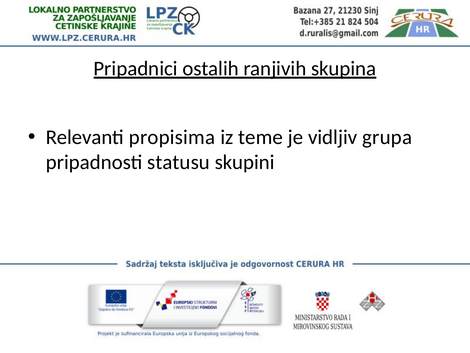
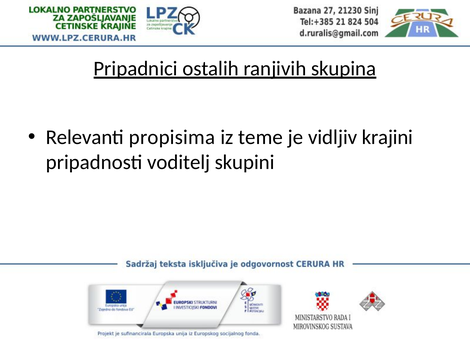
grupa: grupa -> krajini
statusu: statusu -> voditelj
